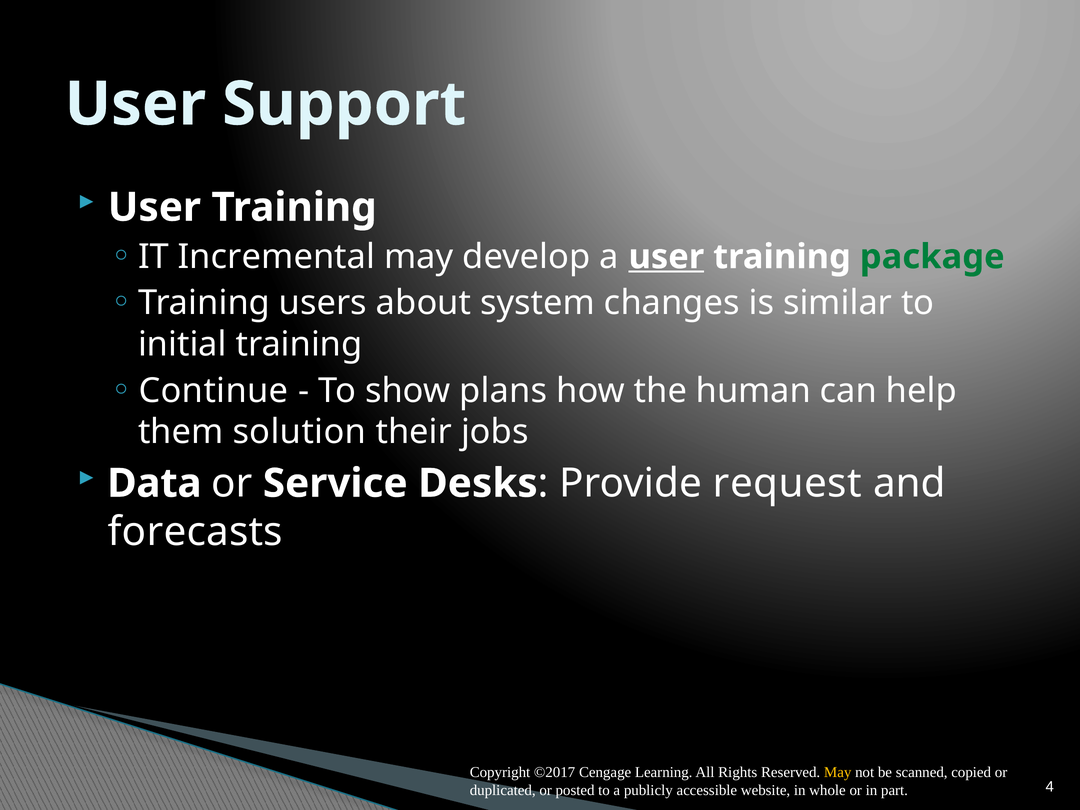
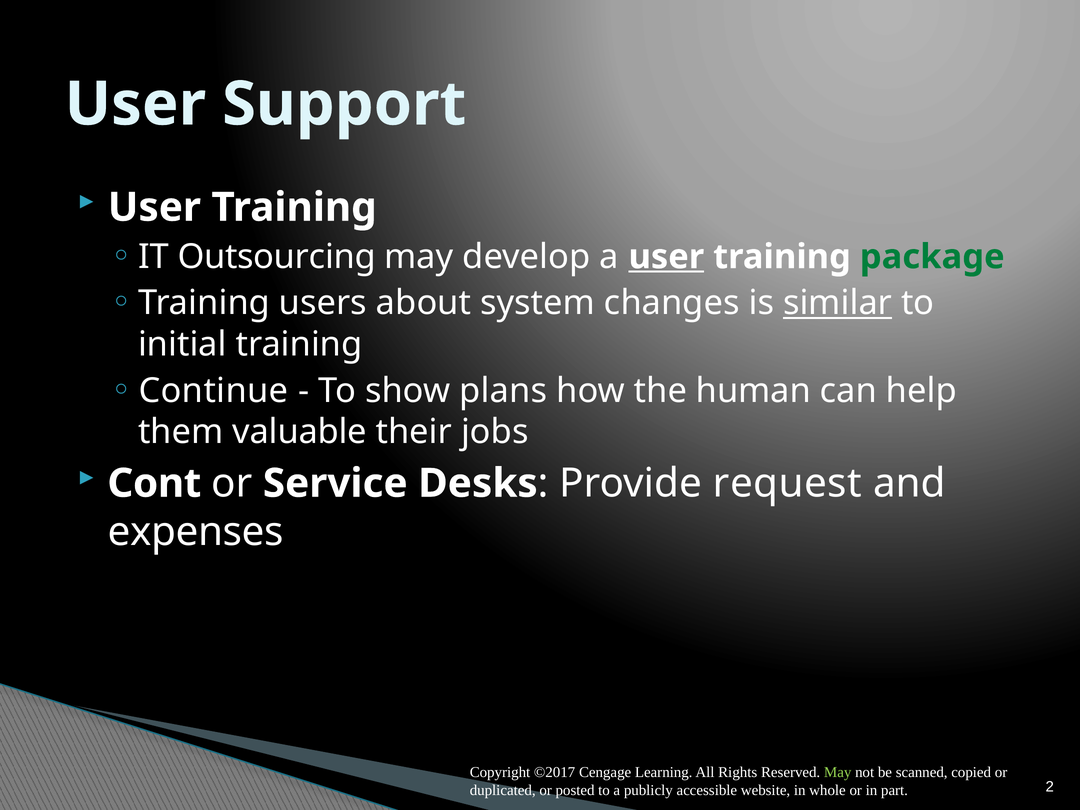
Incremental: Incremental -> Outsourcing
similar underline: none -> present
solution: solution -> valuable
Data: Data -> Cont
forecasts: forecasts -> expenses
May at (838, 772) colour: yellow -> light green
4: 4 -> 2
